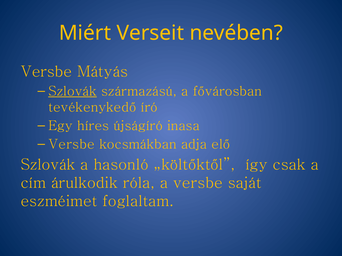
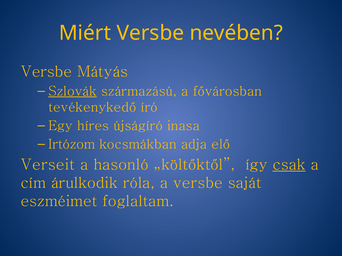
Miért Verseit: Verseit -> Versbe
Versbe at (72, 145): Versbe -> Irtózom
Szlovák at (48, 165): Szlovák -> Verseit
csak underline: none -> present
